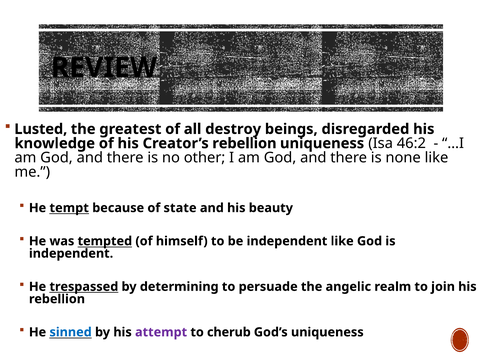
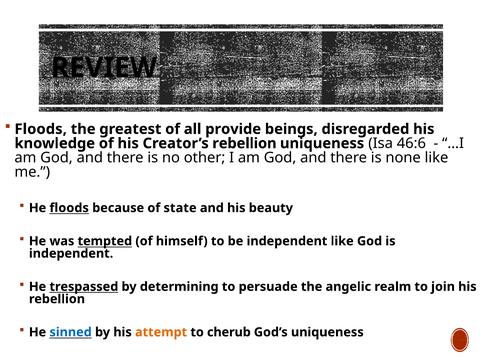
Lusted at (41, 129): Lusted -> Floods
destroy: destroy -> provide
46:2: 46:2 -> 46:6
He tempt: tempt -> floods
attempt colour: purple -> orange
